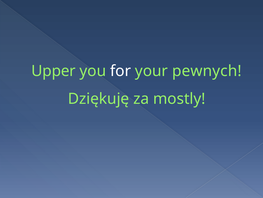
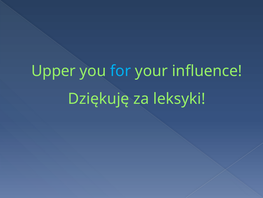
for colour: white -> light blue
pewnych: pewnych -> influence
mostly: mostly -> leksyki
